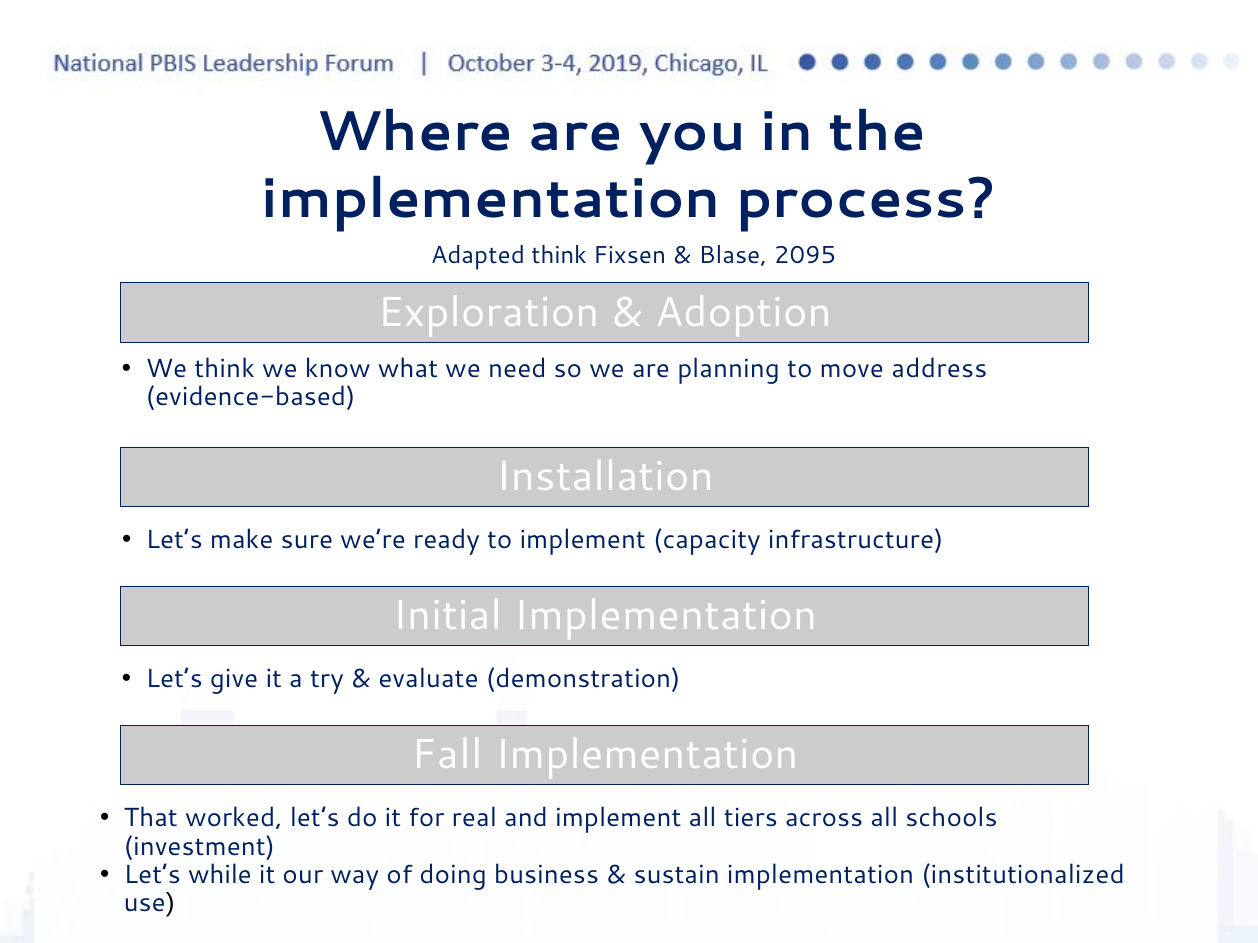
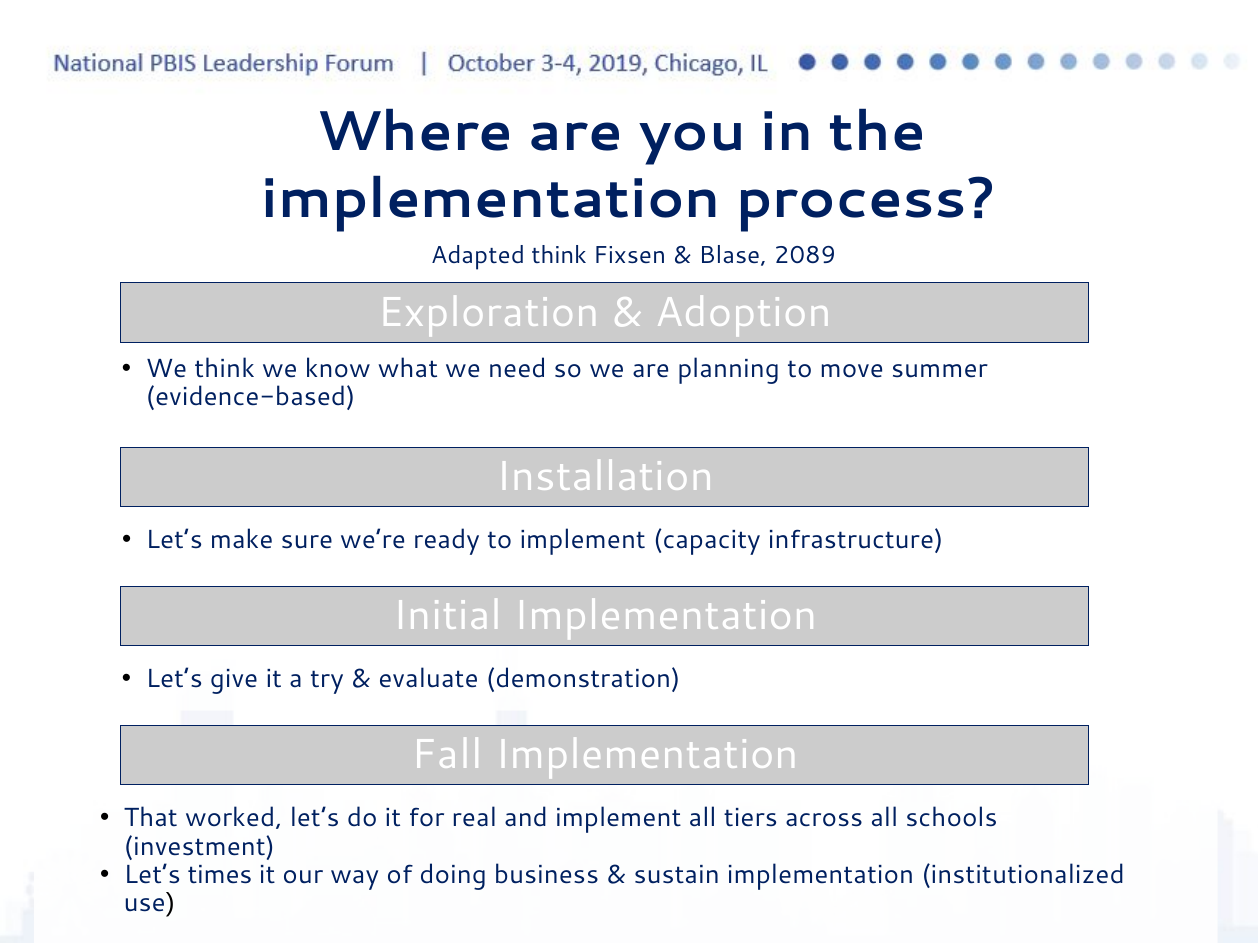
2095: 2095 -> 2089
address: address -> summer
while: while -> times
